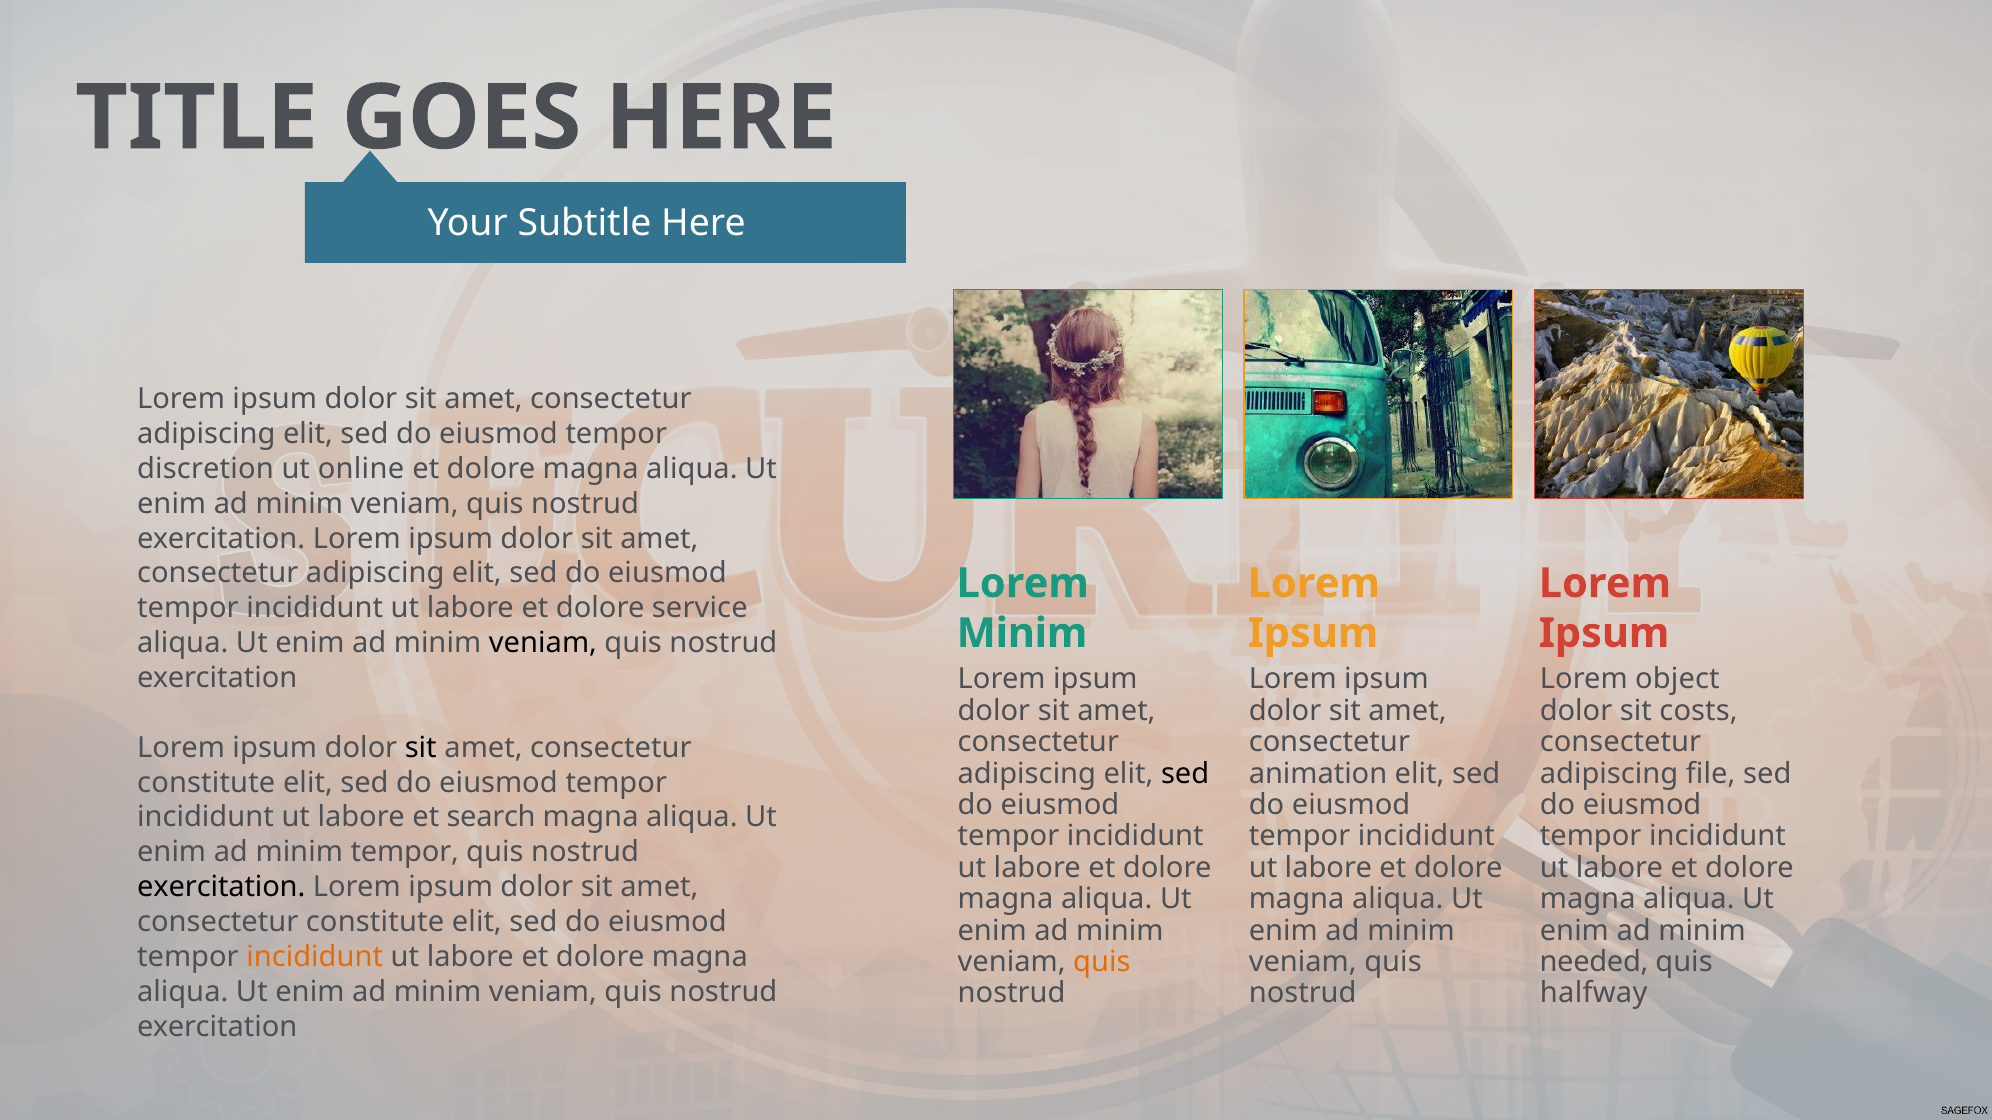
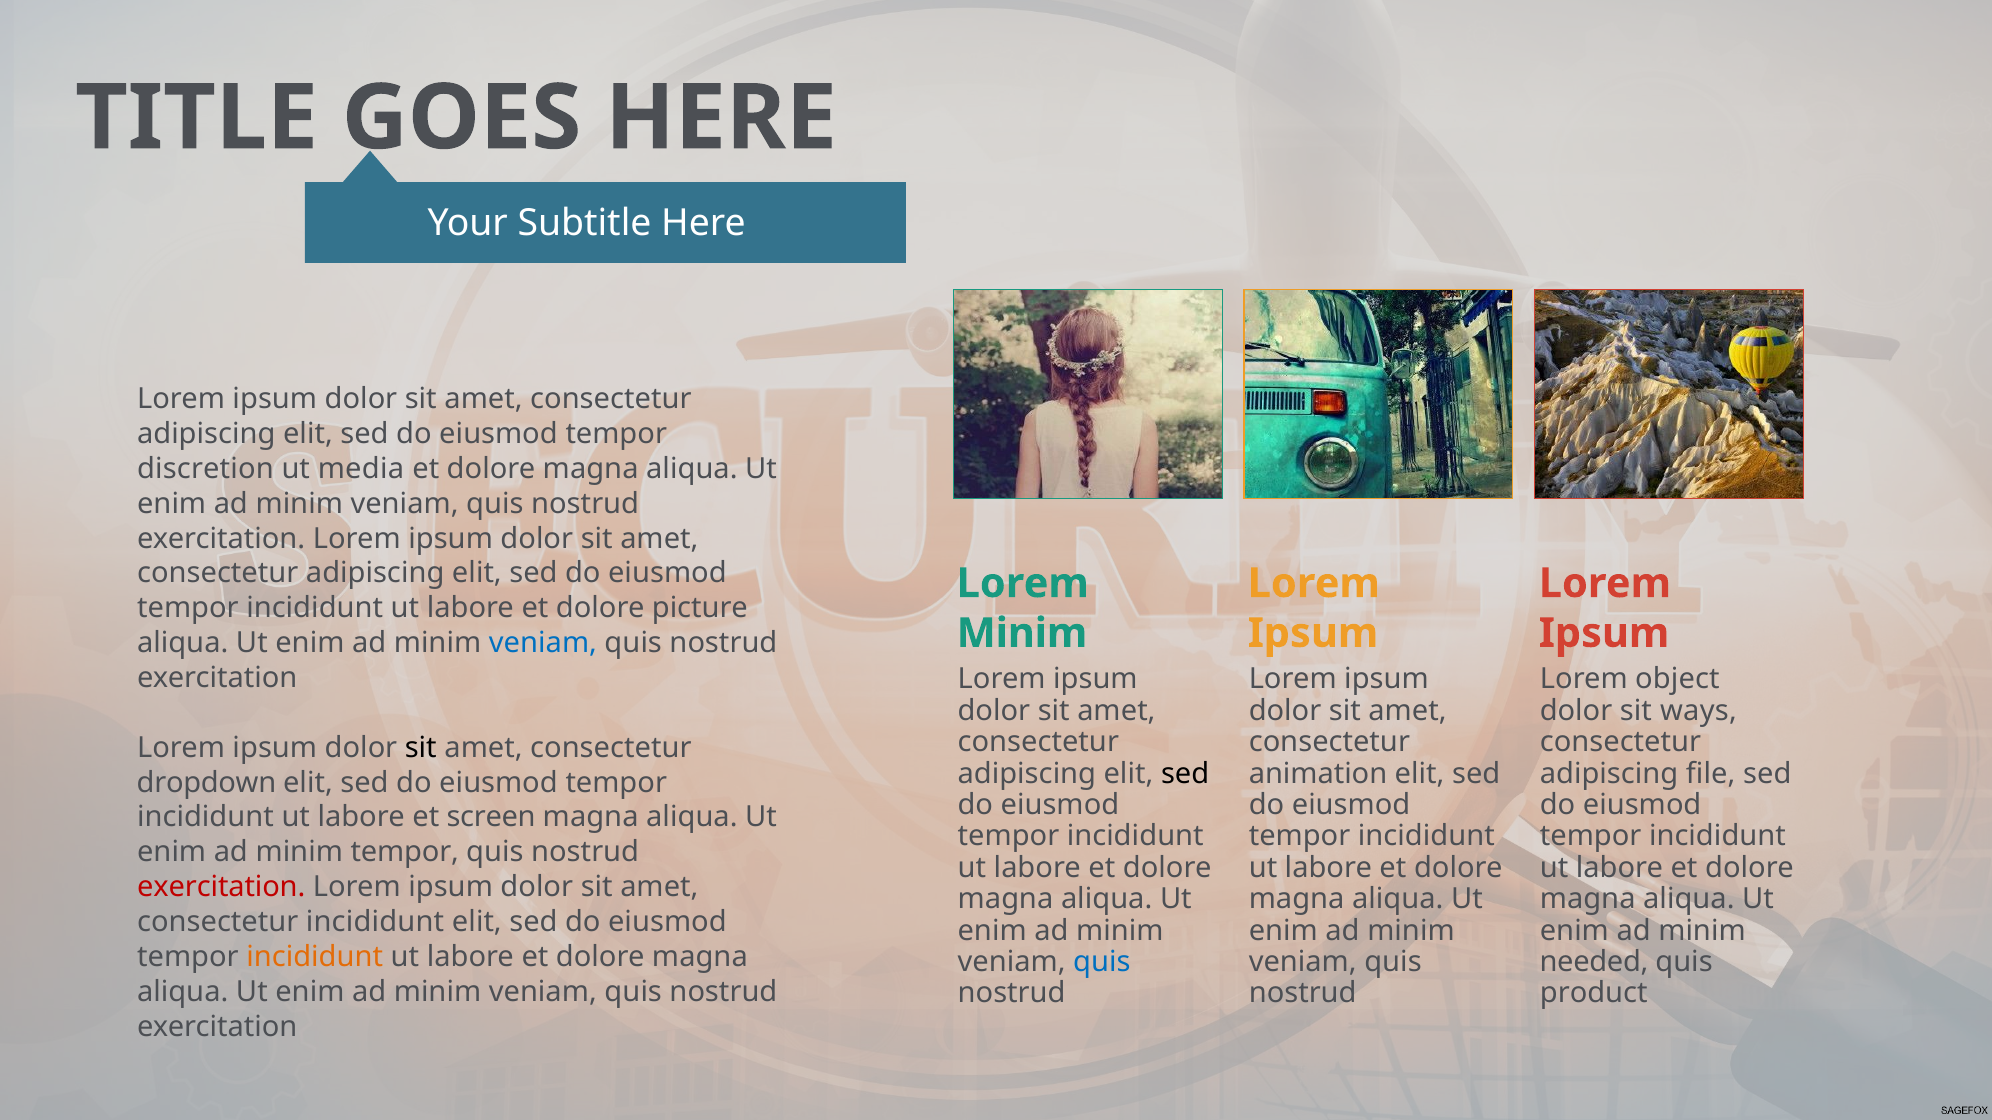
online: online -> media
service: service -> picture
veniam at (543, 643) colour: black -> blue
costs: costs -> ways
constitute at (206, 783): constitute -> dropdown
search: search -> screen
exercitation at (221, 887) colour: black -> red
constitute at (375, 922): constitute -> incididunt
quis at (1102, 962) colour: orange -> blue
halfway: halfway -> product
